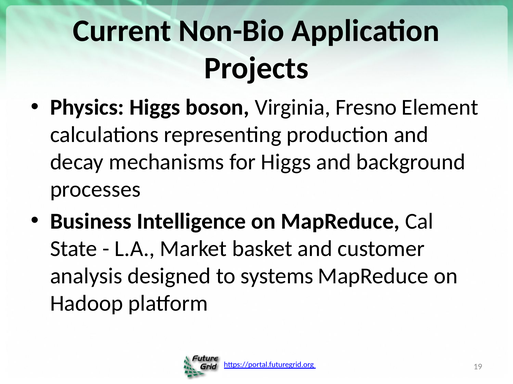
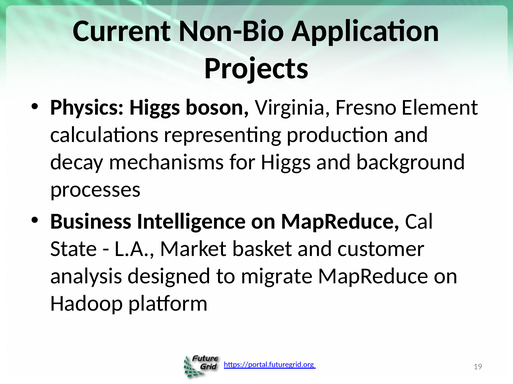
systems: systems -> migrate
